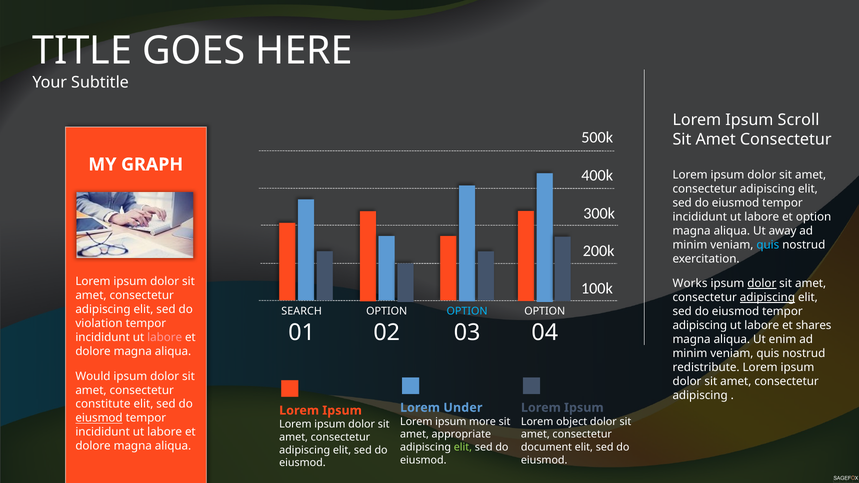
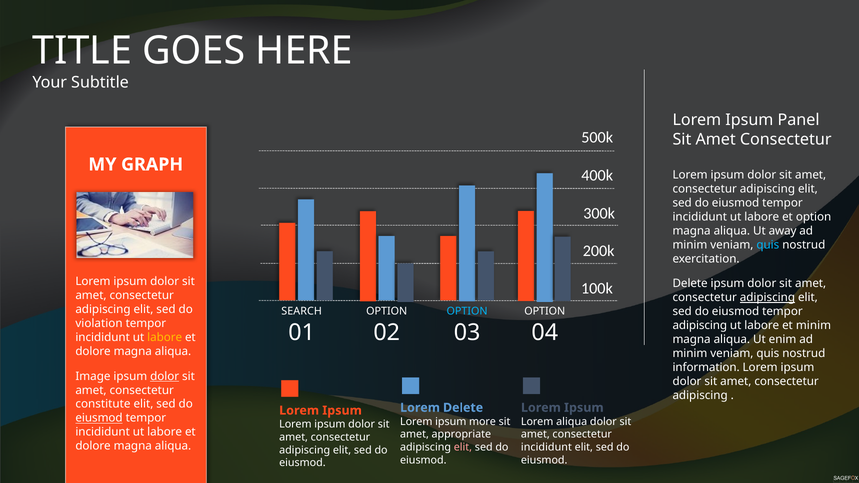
Scroll: Scroll -> Panel
Works at (690, 284): Works -> Delete
dolor at (762, 284) underline: present -> none
et shares: shares -> minim
labore at (165, 338) colour: pink -> yellow
redistribute: redistribute -> information
Would: Would -> Image
dolor at (165, 376) underline: none -> present
Lorem Under: Under -> Delete
Lorem object: object -> aliqua
elit at (463, 447) colour: light green -> pink
document at (546, 447): document -> incididunt
